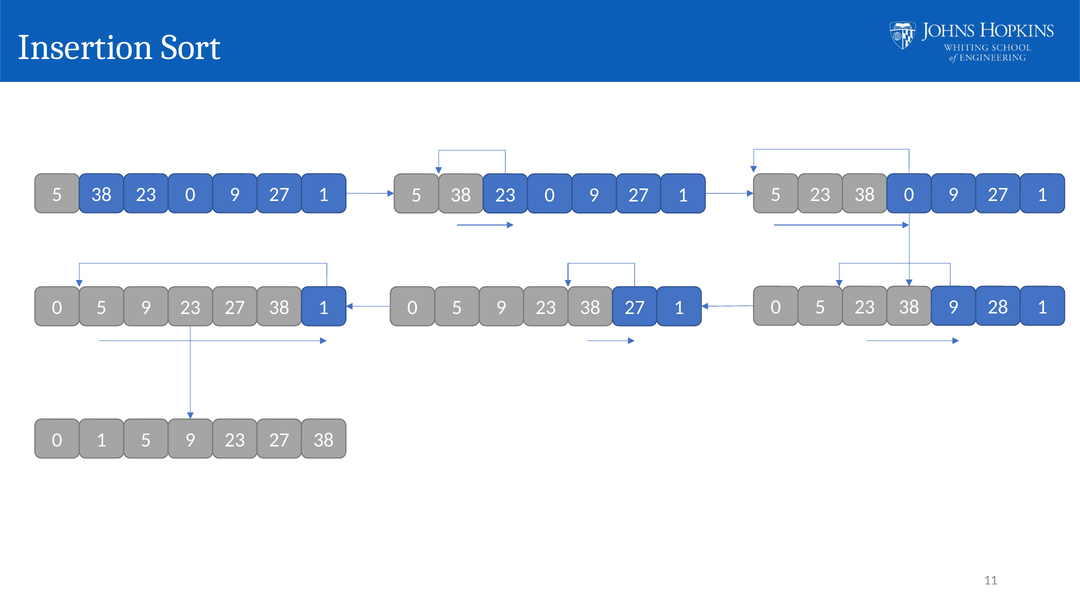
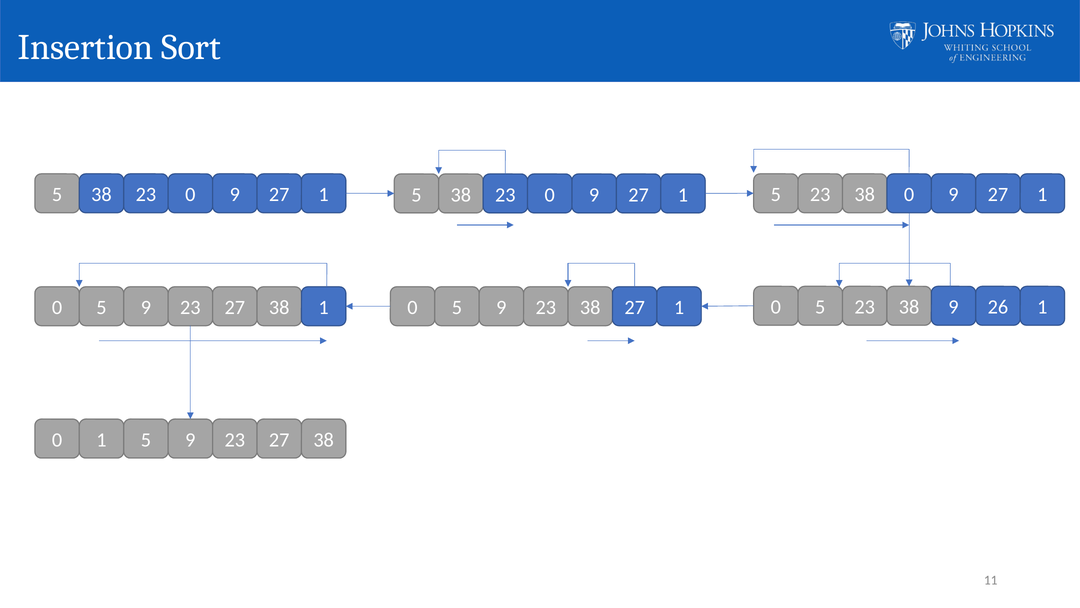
28: 28 -> 26
